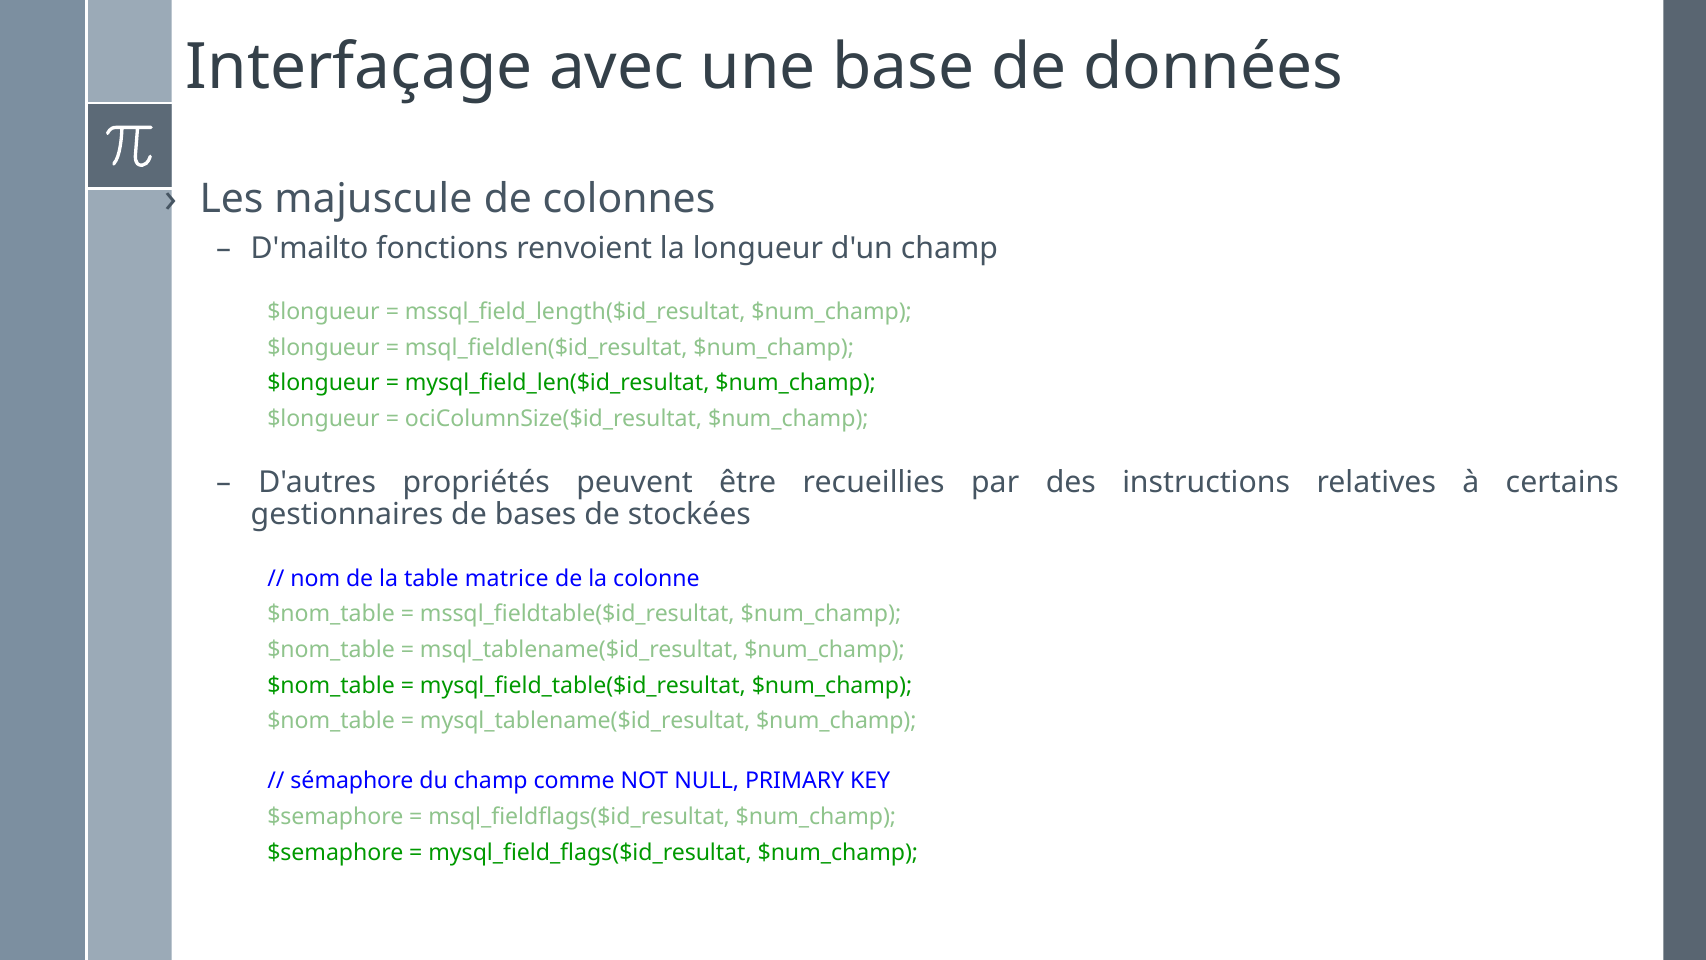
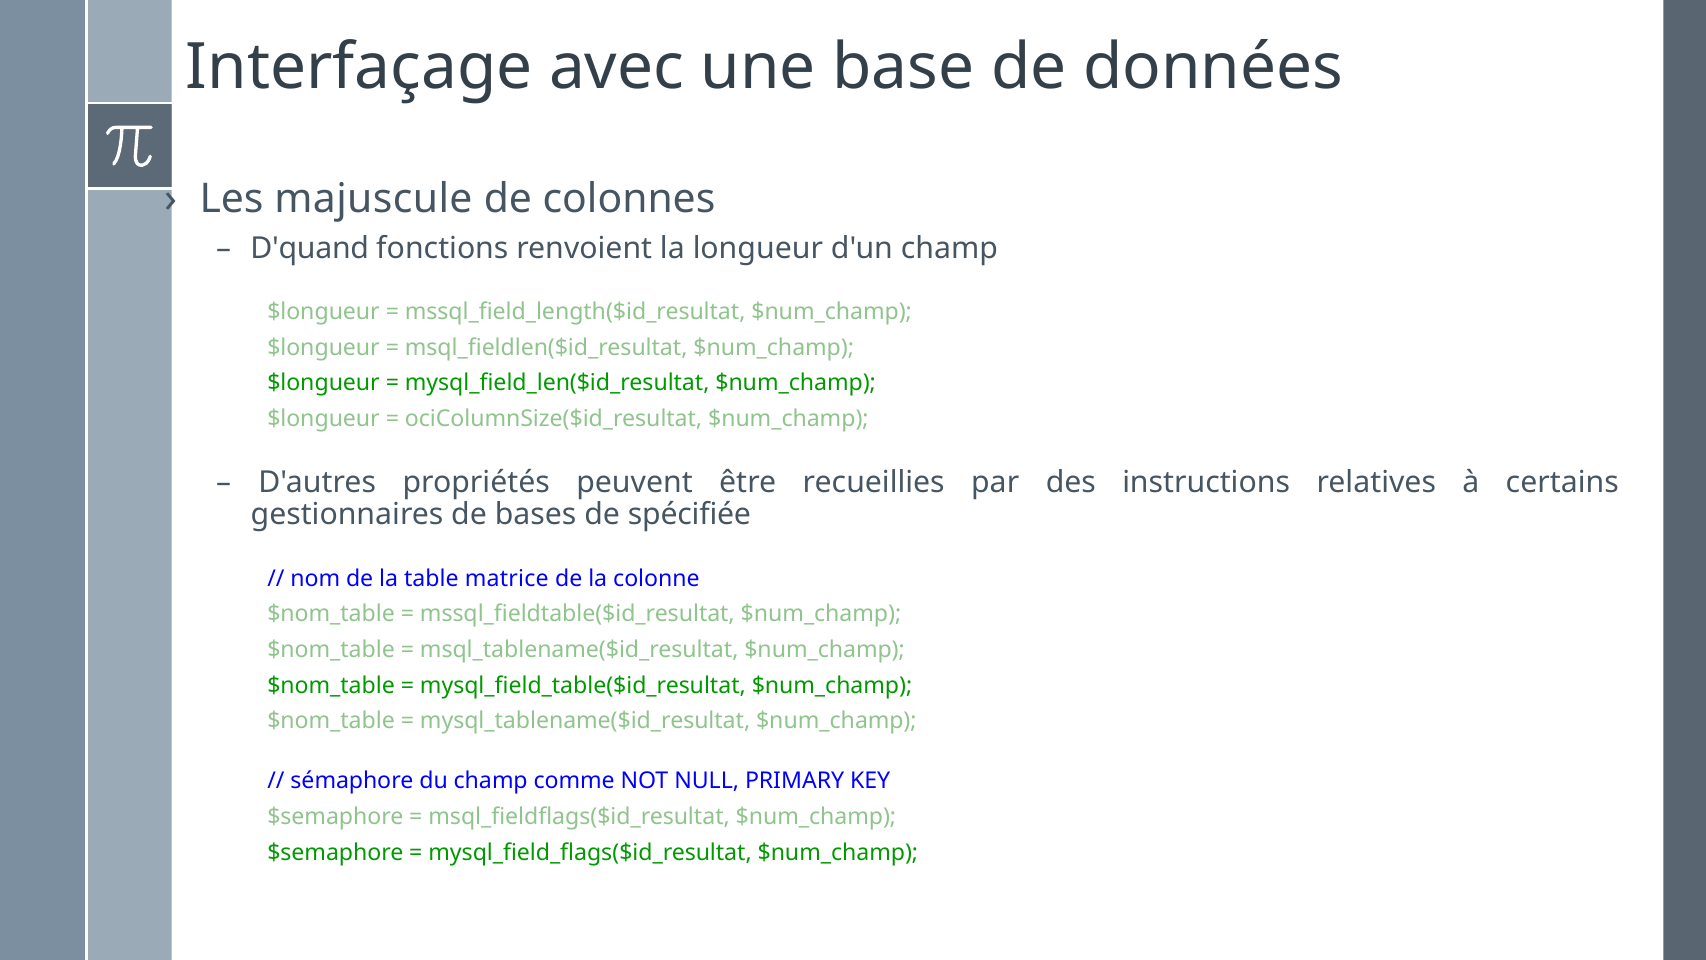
D'mailto: D'mailto -> D'quand
stockées: stockées -> spécifiée
